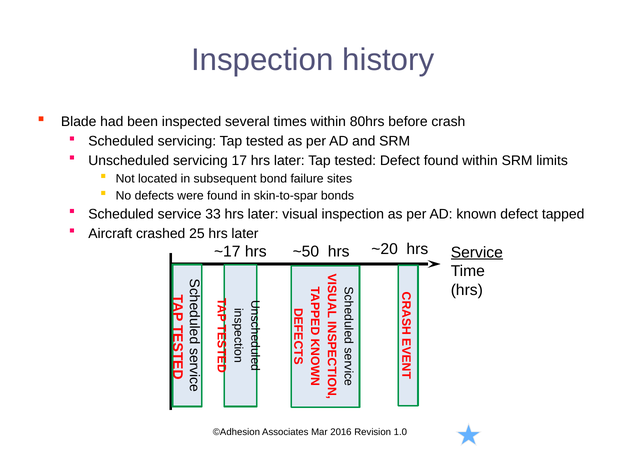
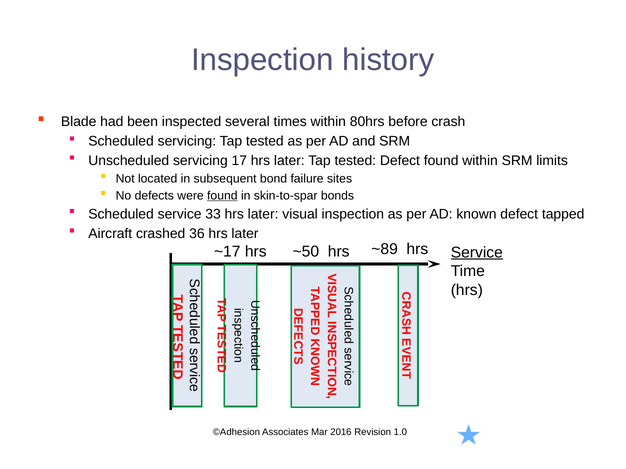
found at (222, 196) underline: none -> present
25: 25 -> 36
~20: ~20 -> ~89
